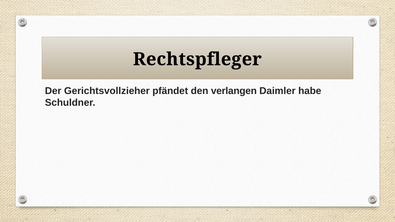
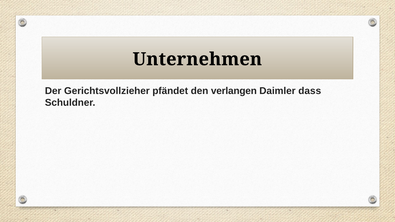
Rechtspfleger: Rechtspfleger -> Unternehmen
habe: habe -> dass
